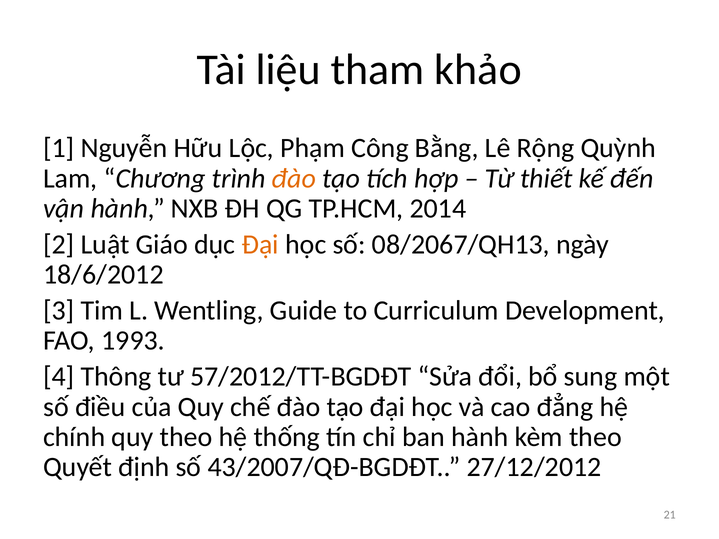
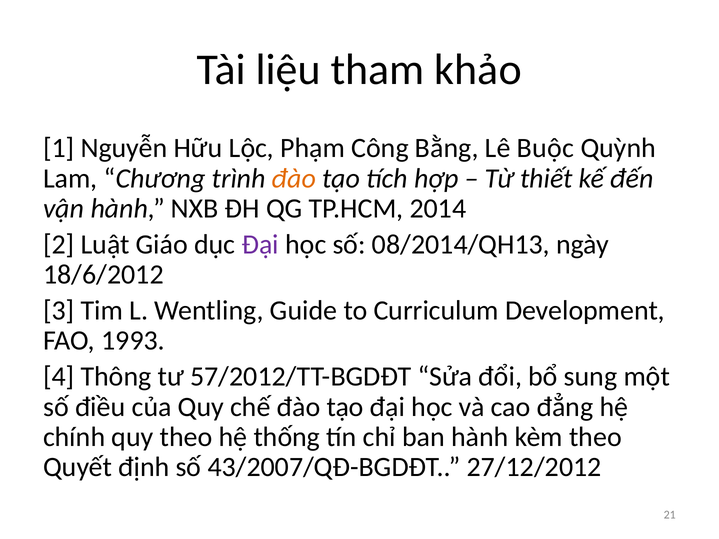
Rộng: Rộng -> Buộc
Đại at (260, 245) colour: orange -> purple
08/2067/QH13: 08/2067/QH13 -> 08/2014/QH13
